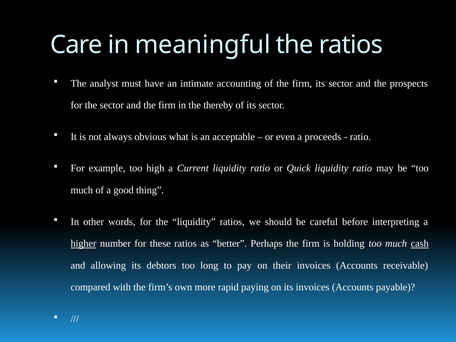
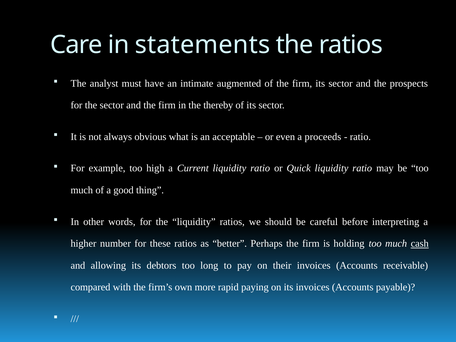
meaningful: meaningful -> statements
accounting: accounting -> augmented
higher underline: present -> none
